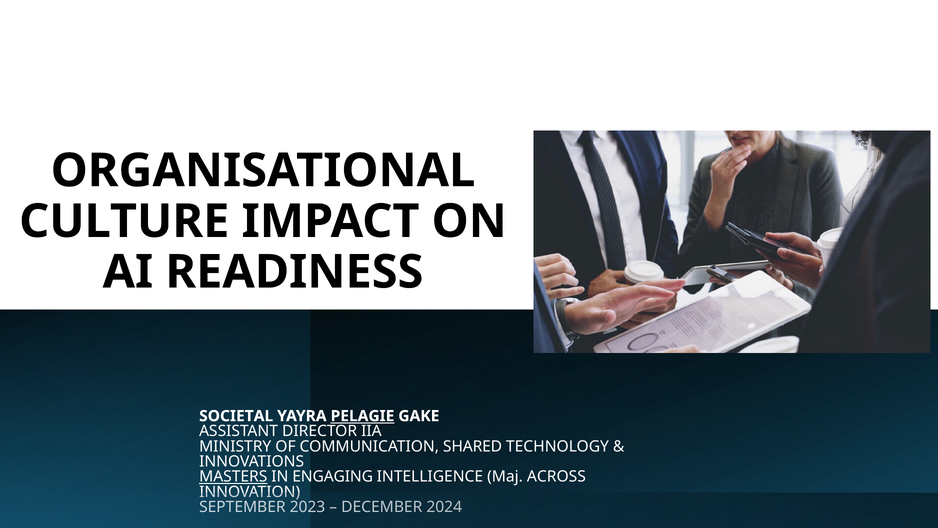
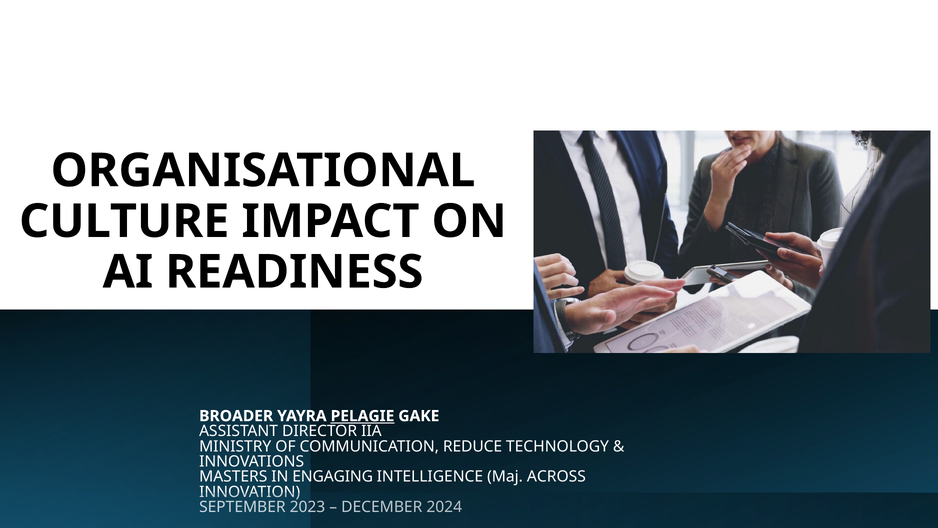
SOCIETAL: SOCIETAL -> BROADER
SHARED: SHARED -> REDUCE
MASTERS underline: present -> none
